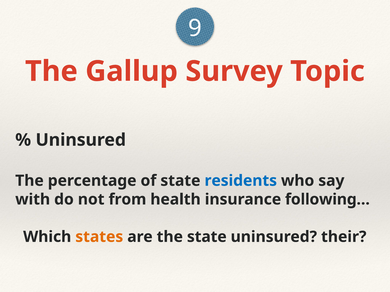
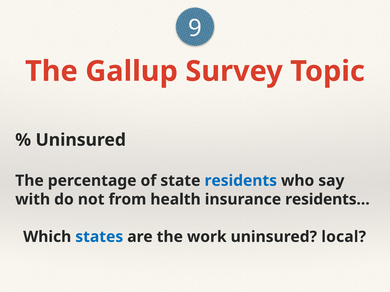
following…: following… -> residents…
states colour: orange -> blue
the state: state -> work
their: their -> local
